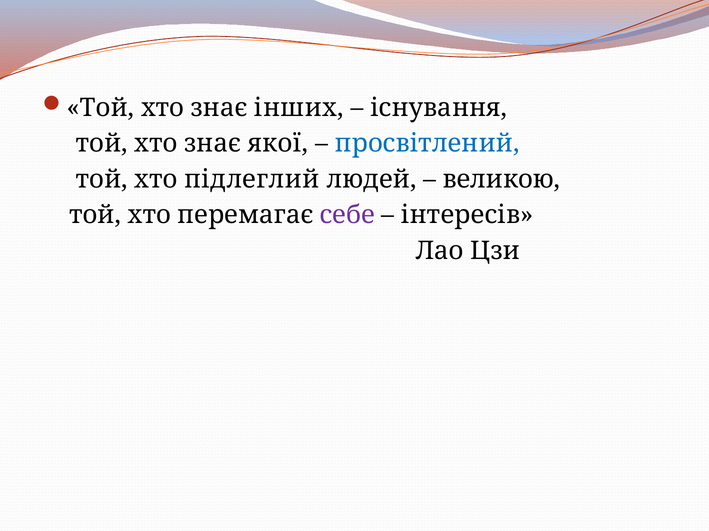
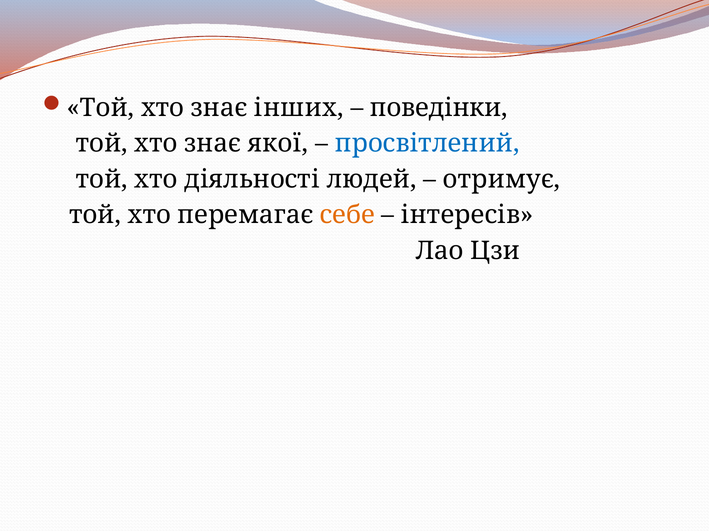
існування: існування -> поведінки
підлеглий: підлеглий -> діяльності
великою: великою -> отримує
себе colour: purple -> orange
